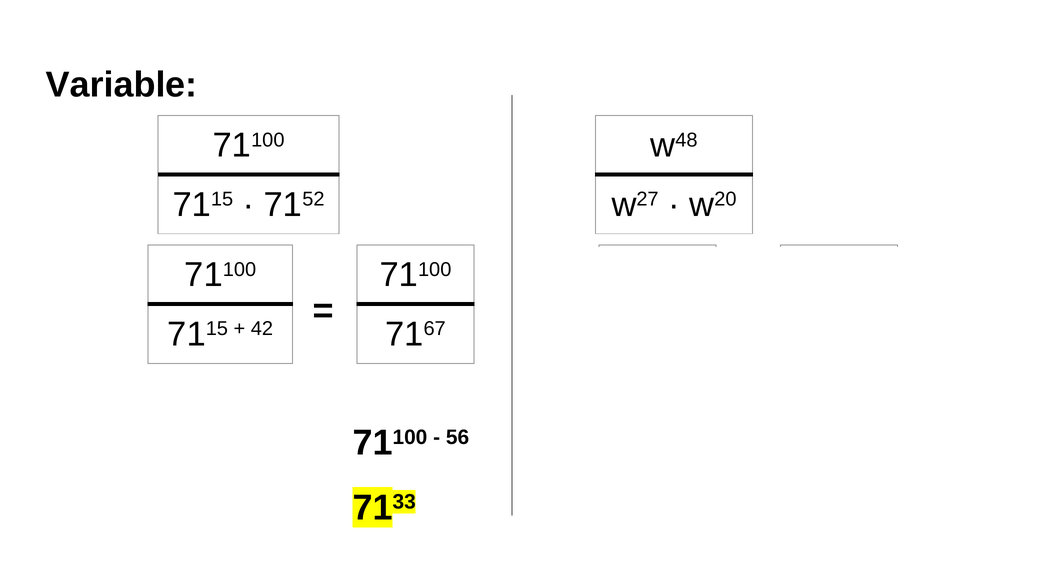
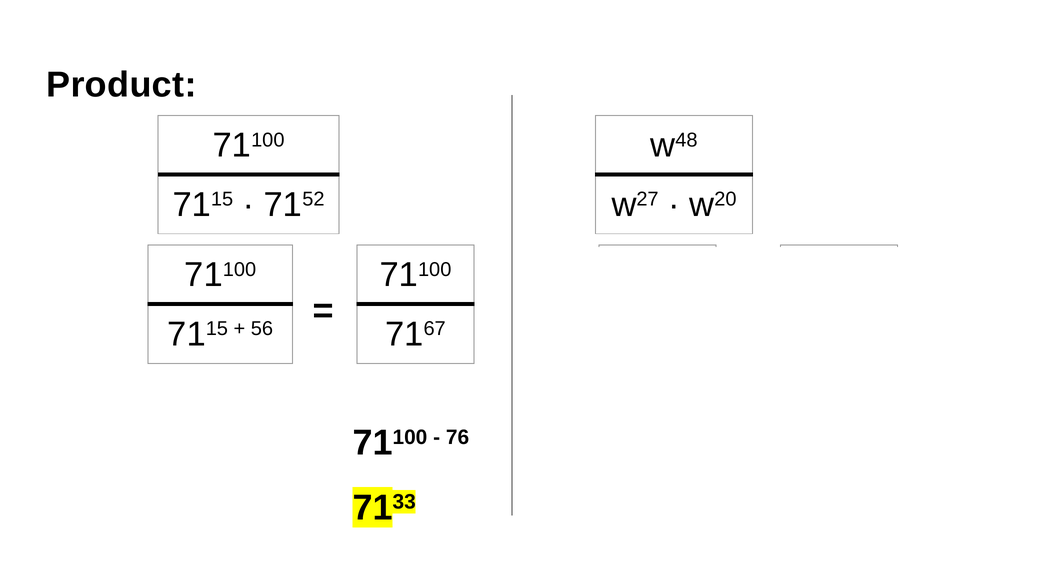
Variable: Variable -> Product
42: 42 -> 56
56: 56 -> 76
